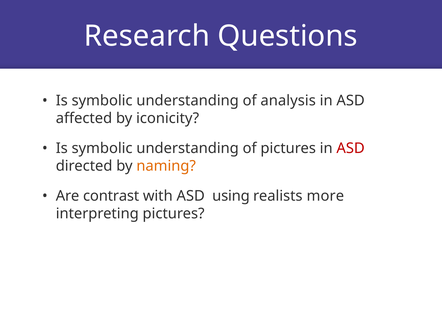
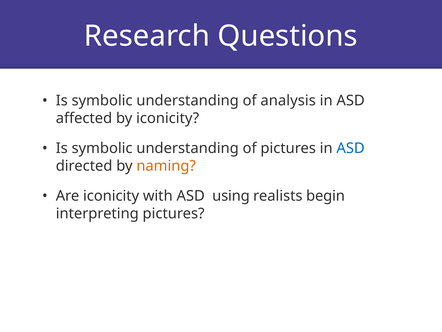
ASD at (351, 148) colour: red -> blue
Are contrast: contrast -> iconicity
more: more -> begin
